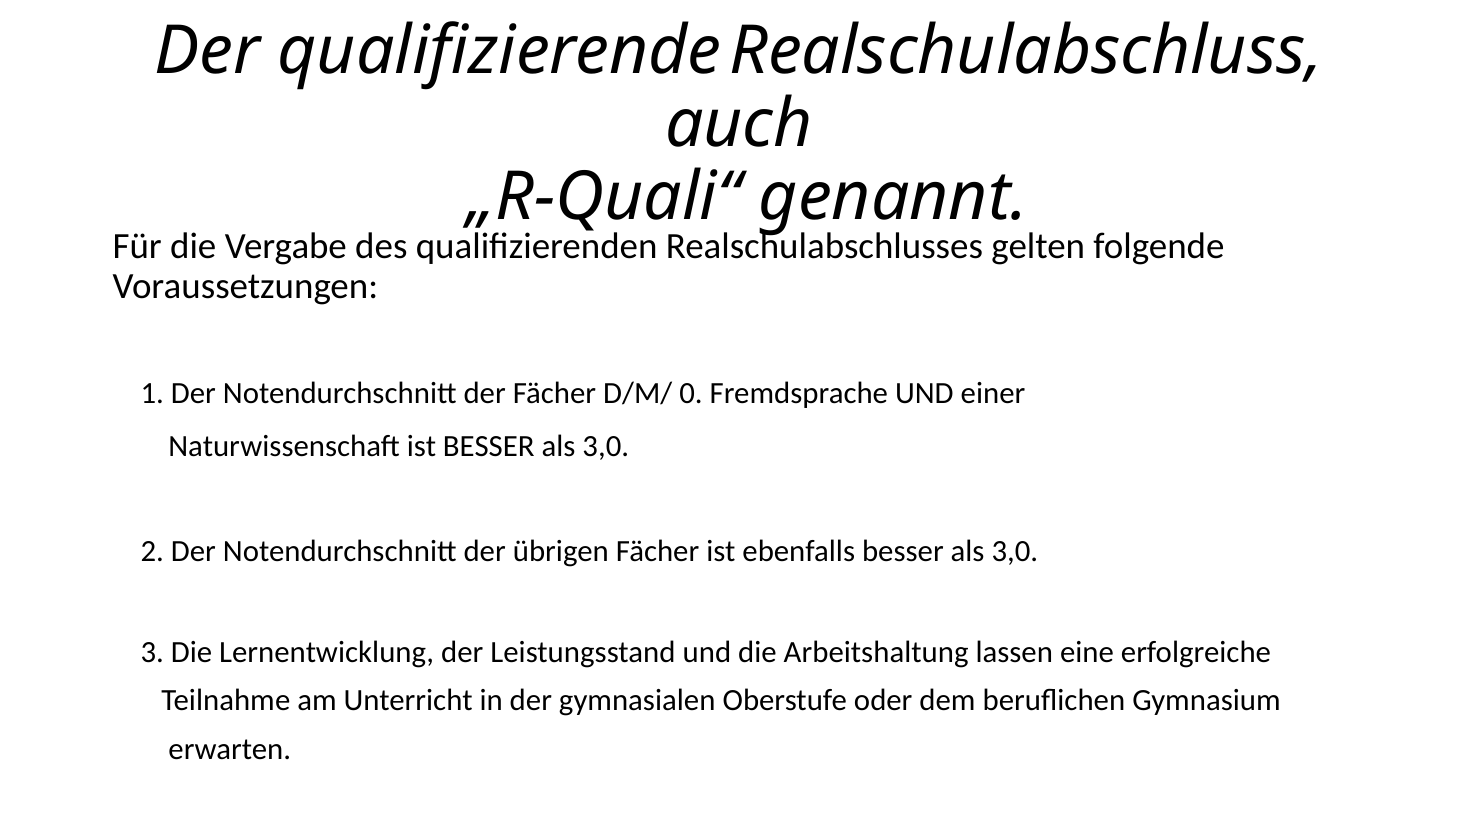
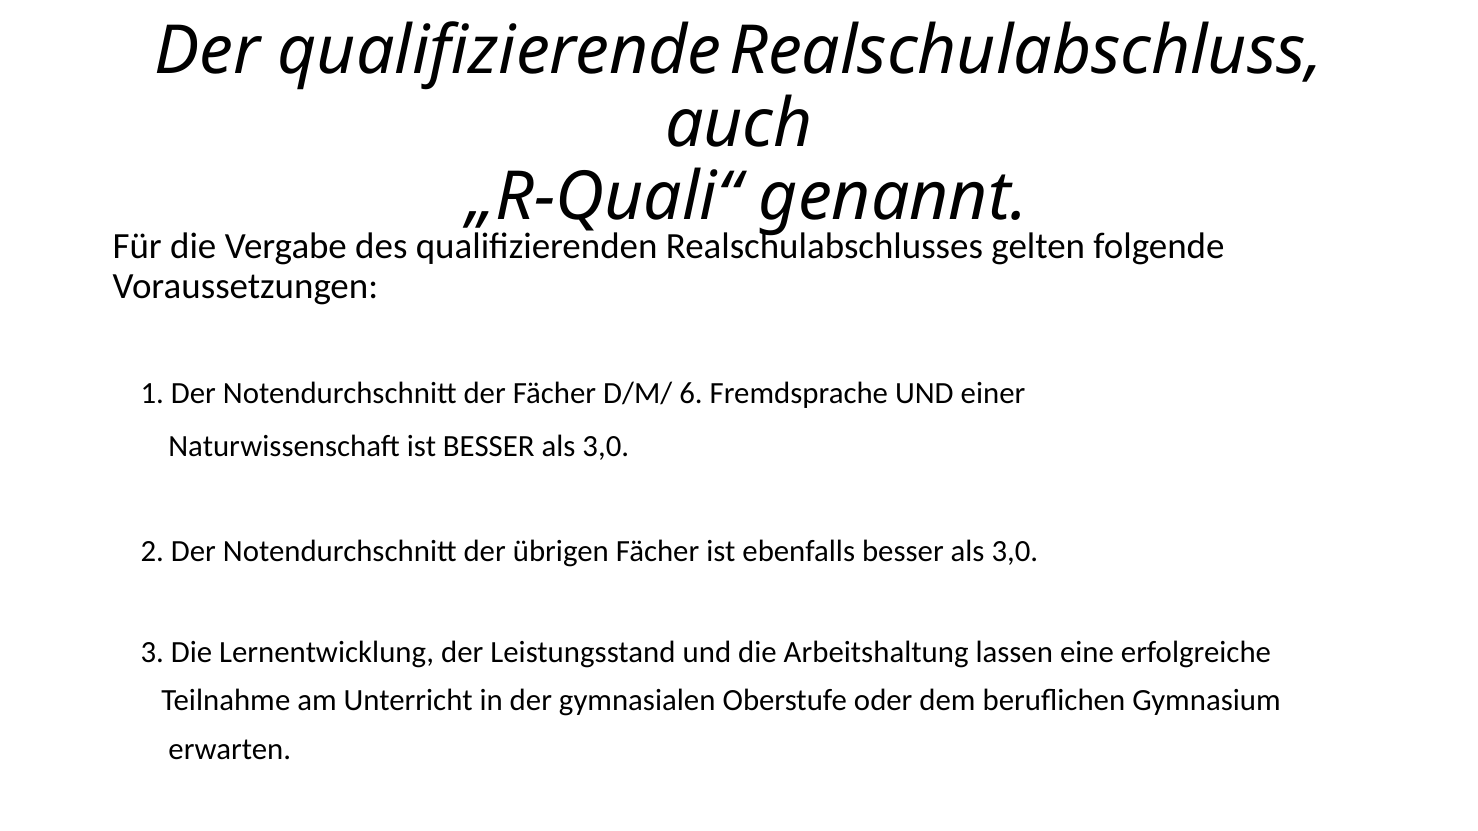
0: 0 -> 6
